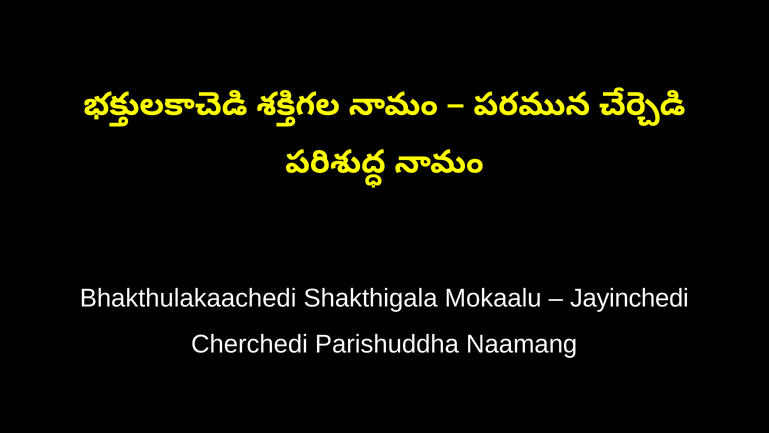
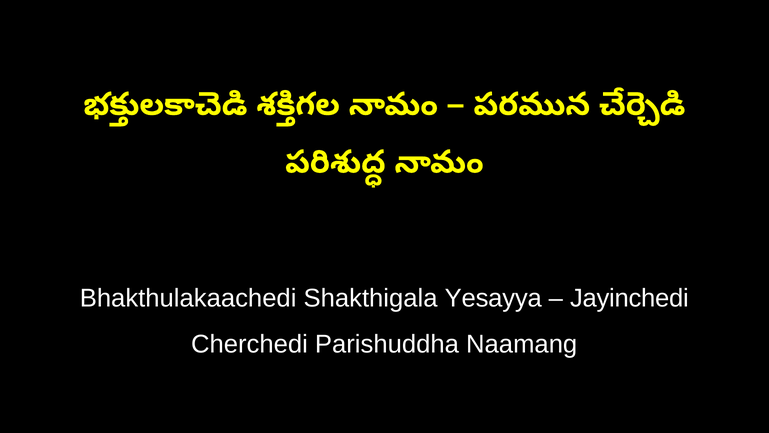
Mokaalu: Mokaalu -> Yesayya
